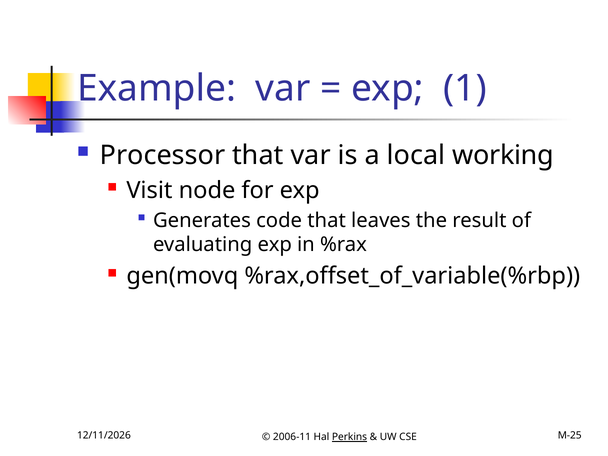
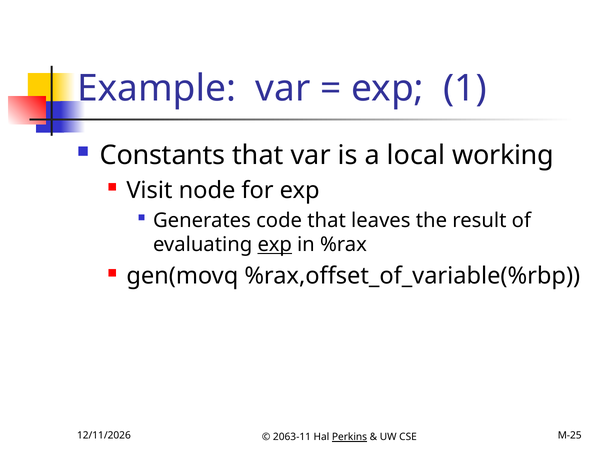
Processor: Processor -> Constants
exp at (275, 245) underline: none -> present
2006-11: 2006-11 -> 2063-11
